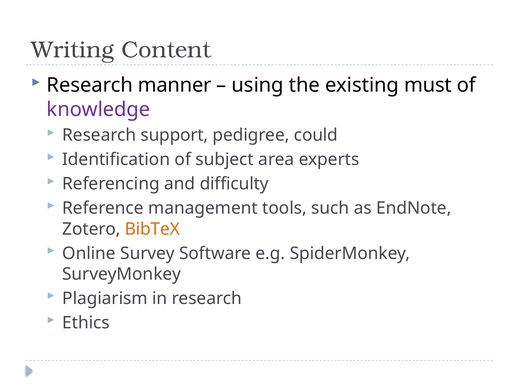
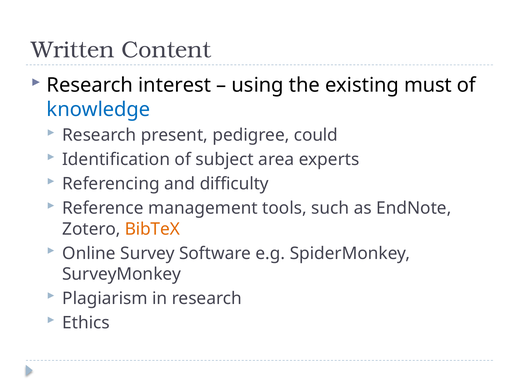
Writing: Writing -> Written
manner: manner -> interest
knowledge colour: purple -> blue
support: support -> present
